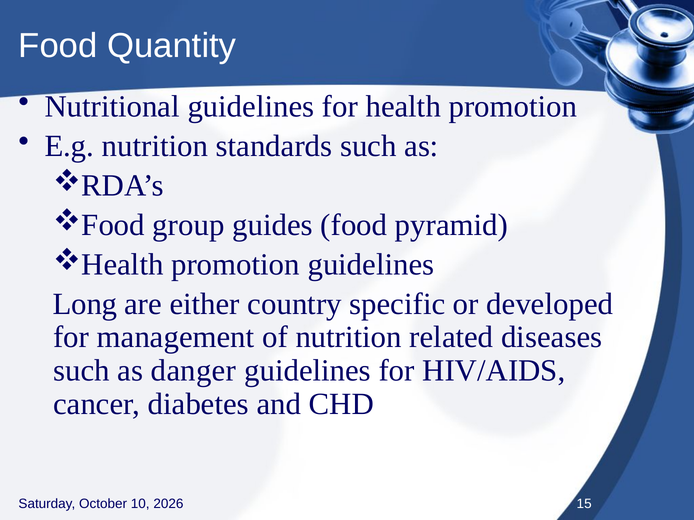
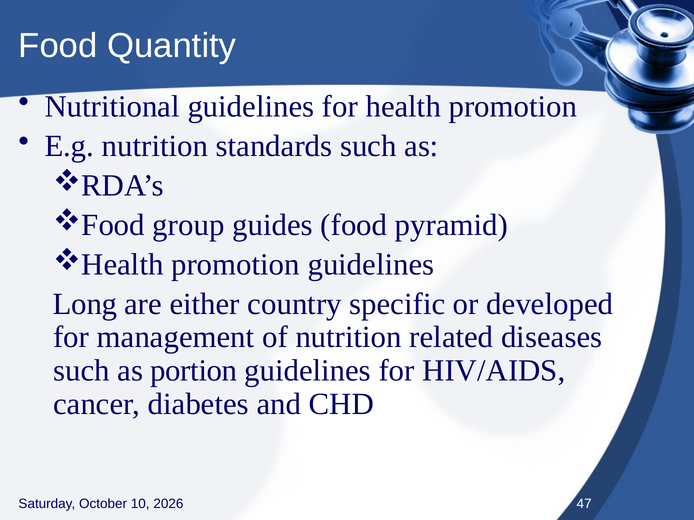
danger: danger -> portion
15: 15 -> 47
